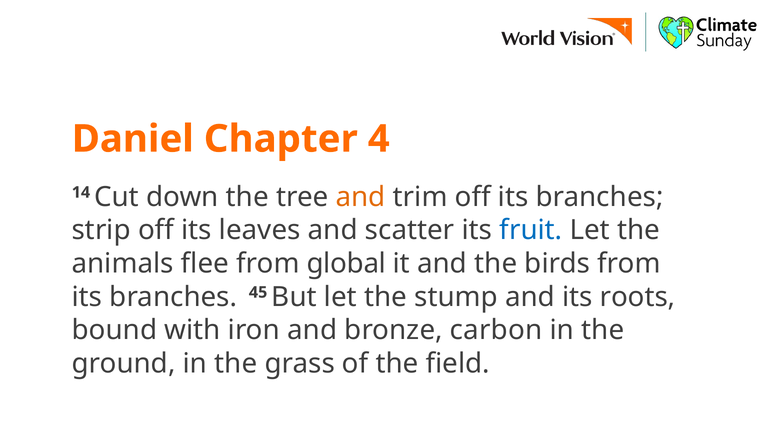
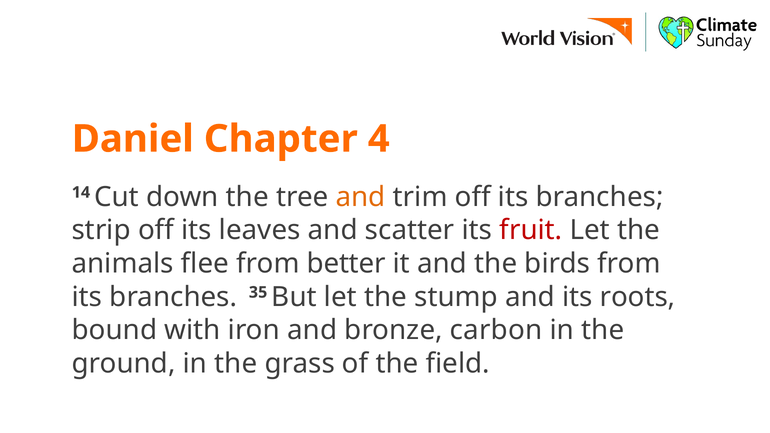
fruit colour: blue -> red
global: global -> better
45: 45 -> 35
